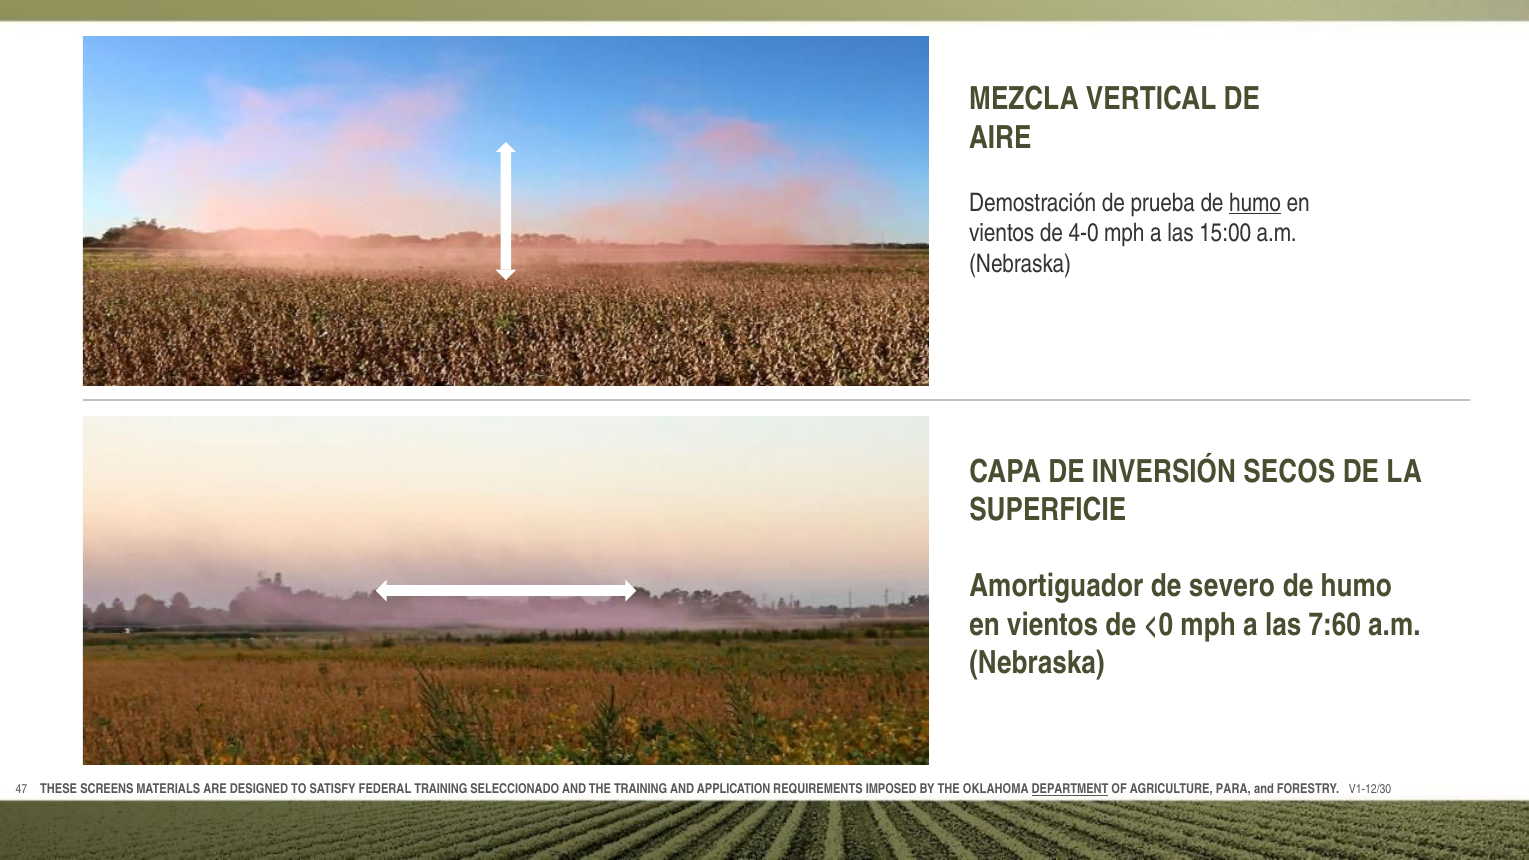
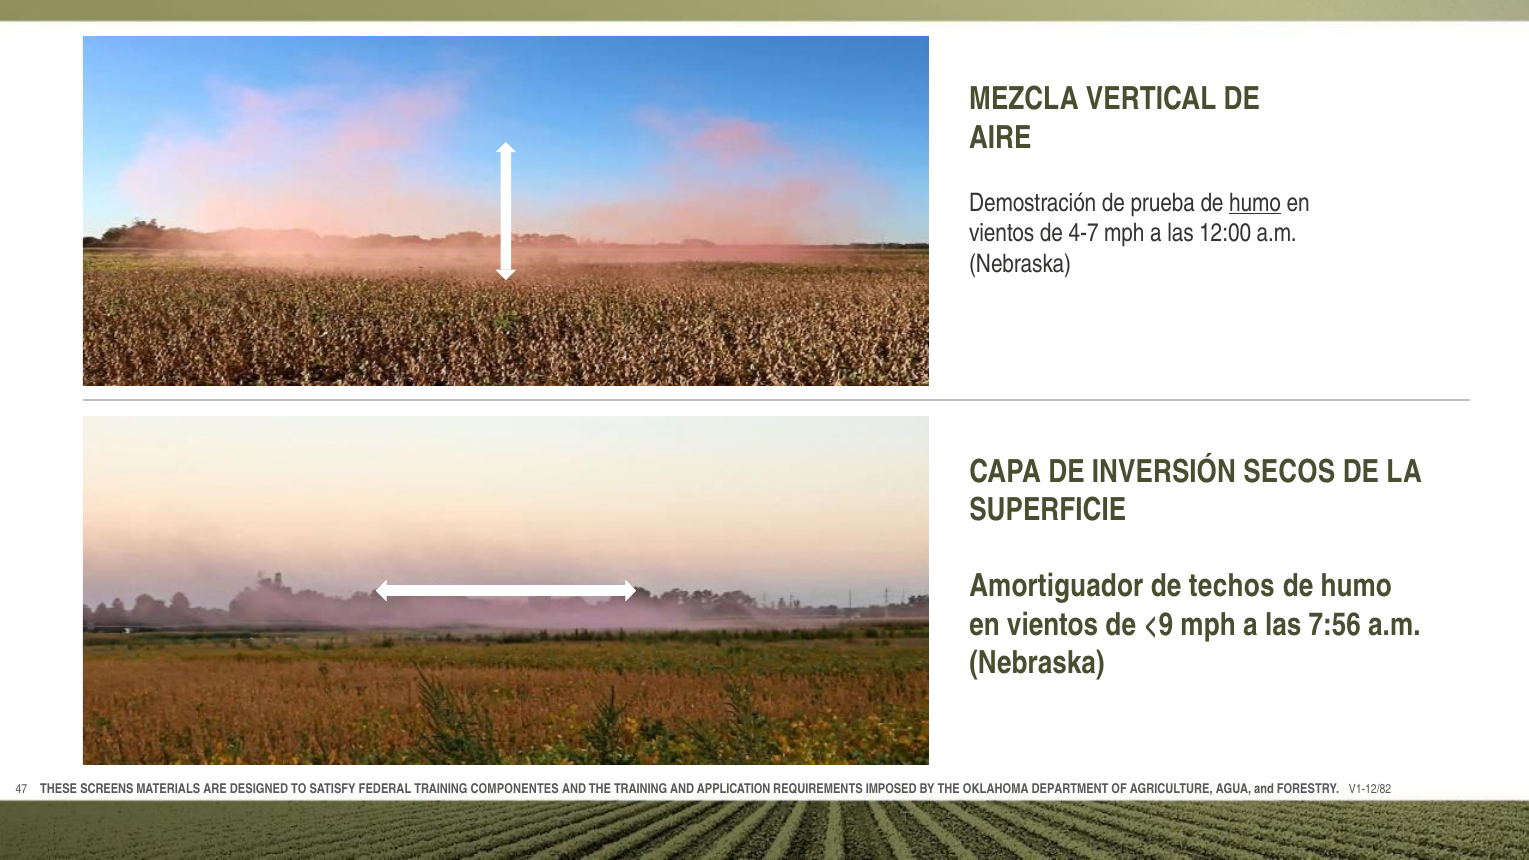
4-0: 4-0 -> 4-7
15:00: 15:00 -> 12:00
severo: severo -> techos
<0: <0 -> <9
7:60: 7:60 -> 7:56
SELECCIONADO: SELECCIONADO -> COMPONENTES
DEPARTMENT underline: present -> none
PARA: PARA -> AGUA
V1-12/30: V1-12/30 -> V1-12/82
